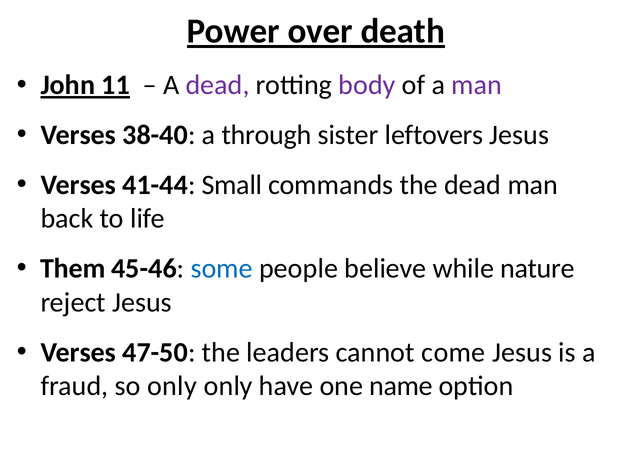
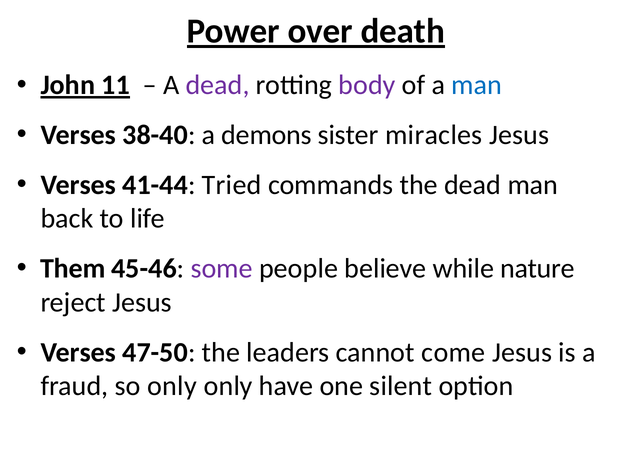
man at (477, 85) colour: purple -> blue
through: through -> demons
leftovers: leftovers -> miracles
Small: Small -> Tried
some colour: blue -> purple
name: name -> silent
